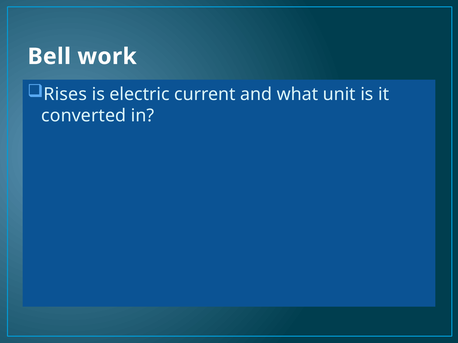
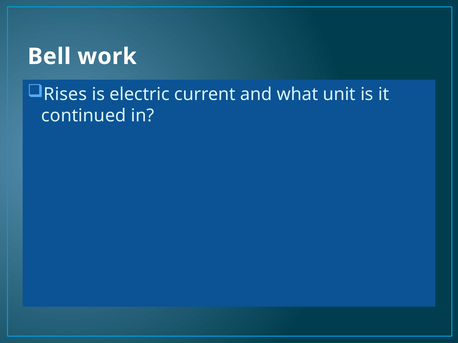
converted: converted -> continued
